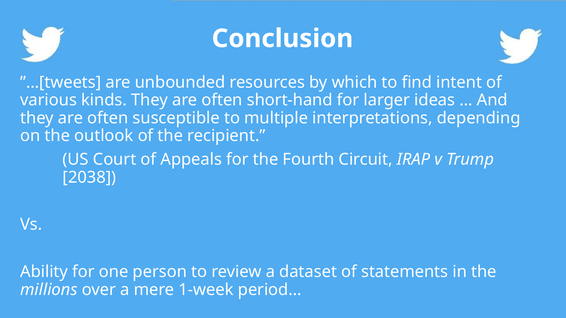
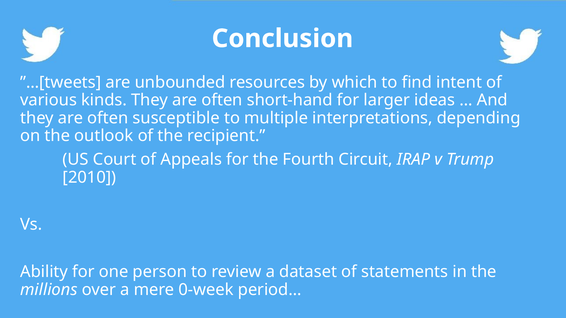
2038: 2038 -> 2010
1-week: 1-week -> 0-week
